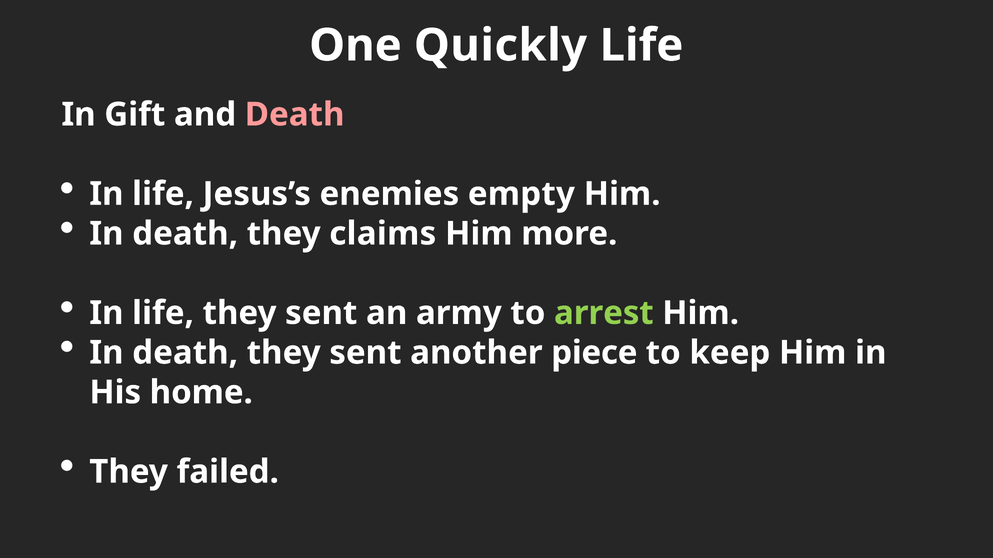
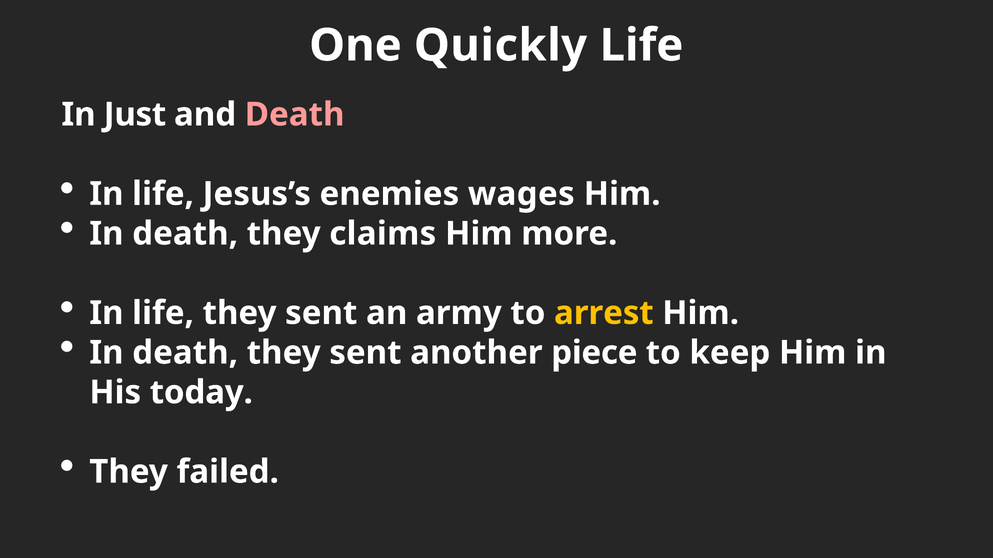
Gift: Gift -> Just
empty: empty -> wages
arrest colour: light green -> yellow
home: home -> today
